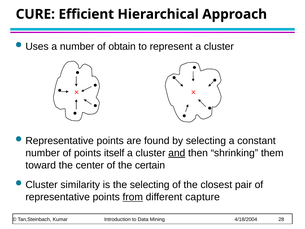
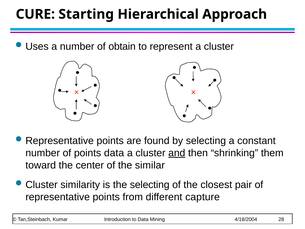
Efficient: Efficient -> Starting
points itself: itself -> data
certain: certain -> similar
from underline: present -> none
